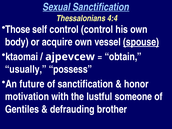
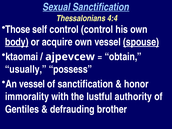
body underline: none -> present
An future: future -> vessel
motivation: motivation -> immorality
someone: someone -> authority
